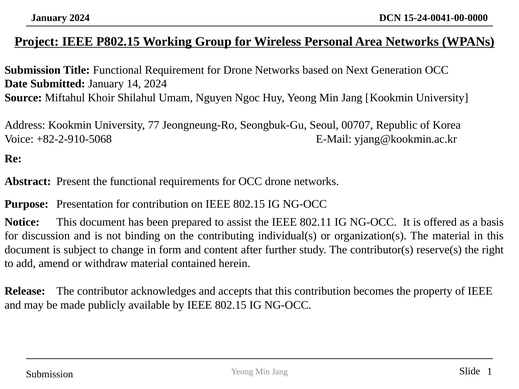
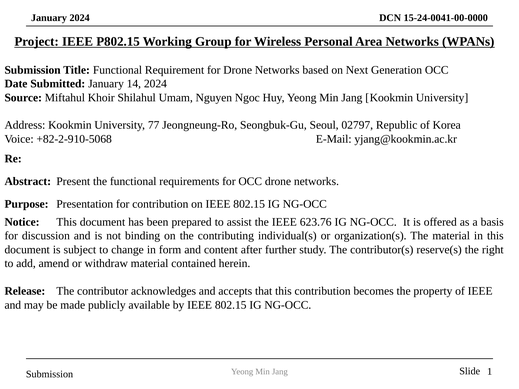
00707: 00707 -> 02797
802.11: 802.11 -> 623.76
